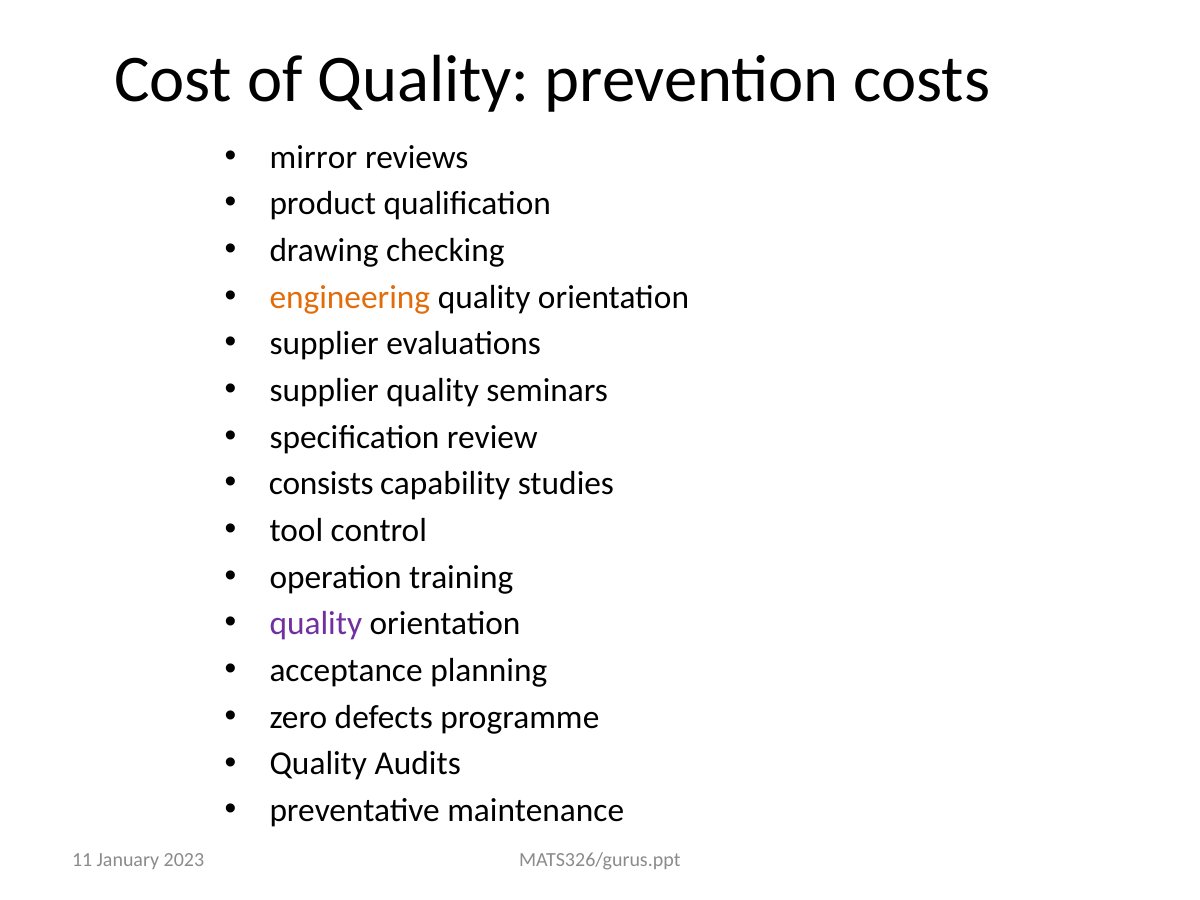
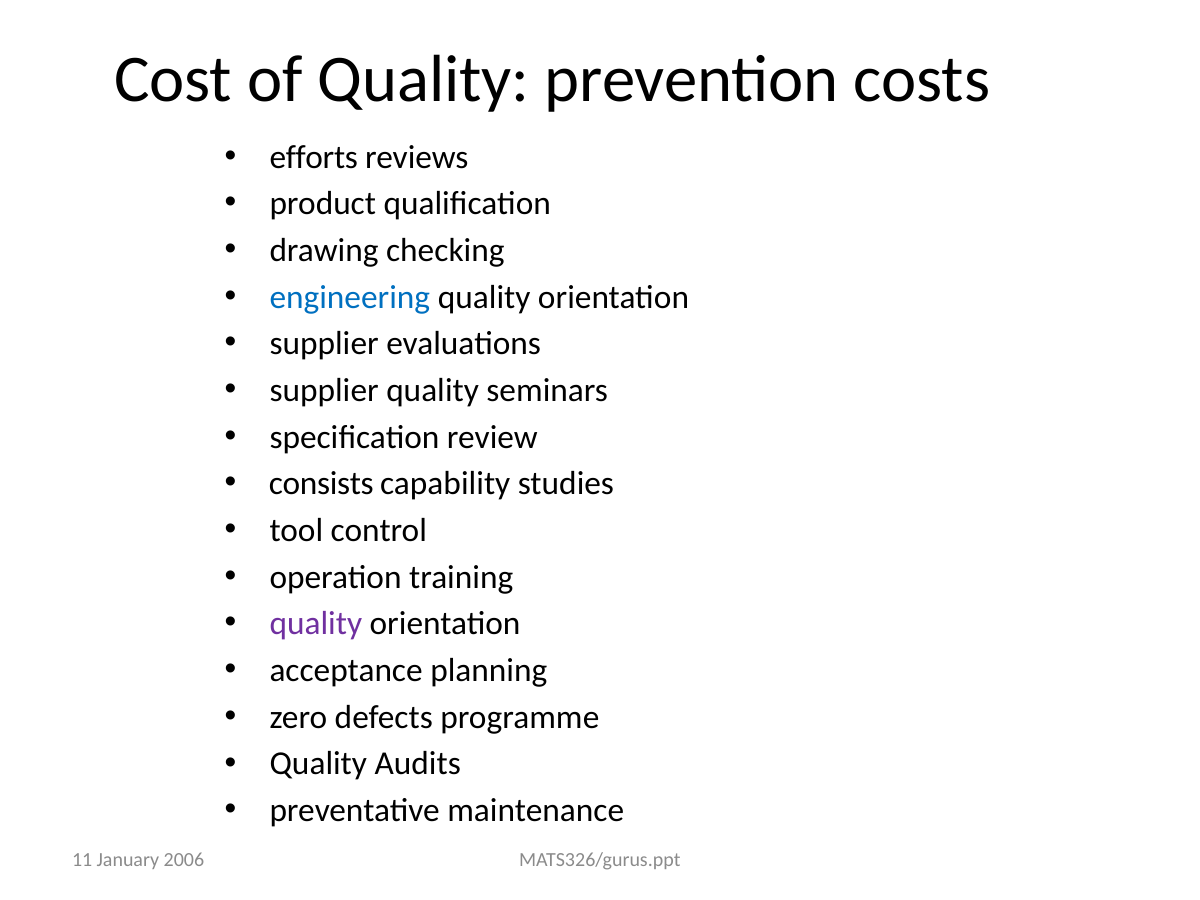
mirror: mirror -> efforts
engineering colour: orange -> blue
2023: 2023 -> 2006
